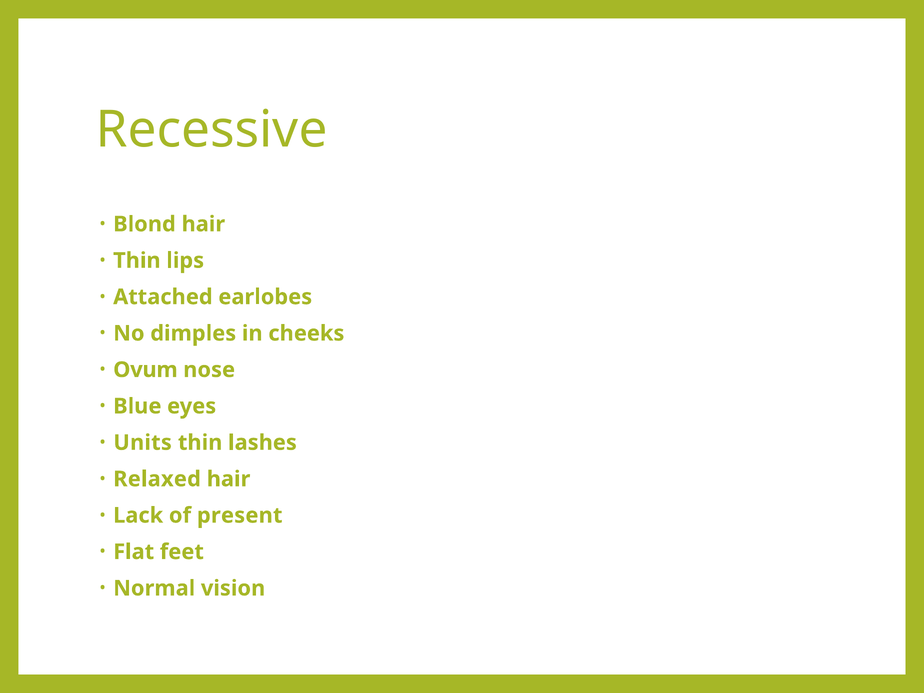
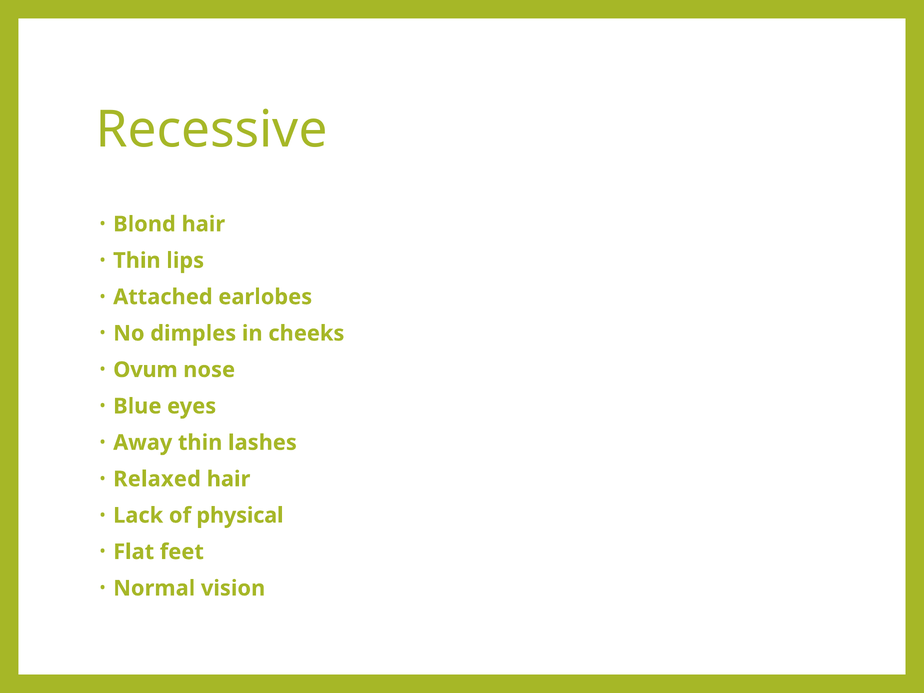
Units: Units -> Away
present: present -> physical
